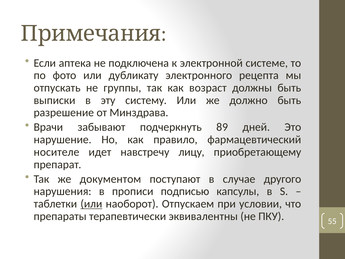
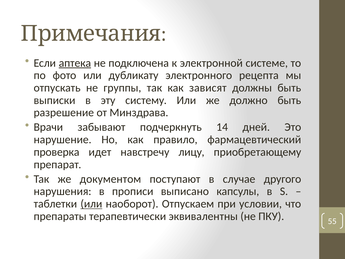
аптека underline: none -> present
возраст: возраст -> зависят
89: 89 -> 14
носителе: носителе -> проверка
подписью: подписью -> выписано
